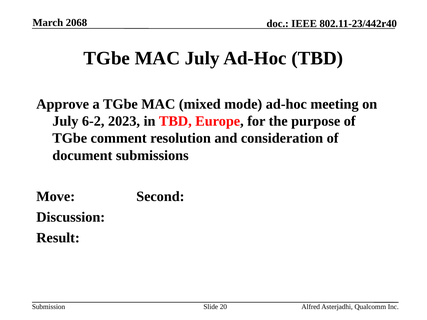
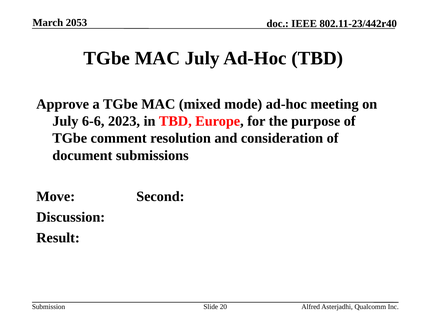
2068: 2068 -> 2053
6-2: 6-2 -> 6-6
